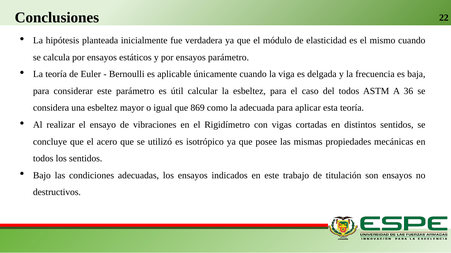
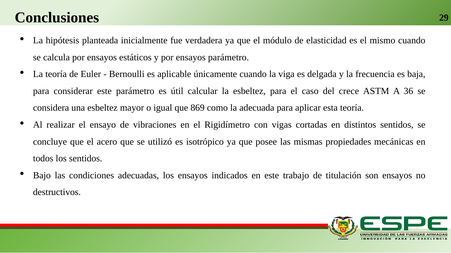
22: 22 -> 29
del todos: todos -> crece
